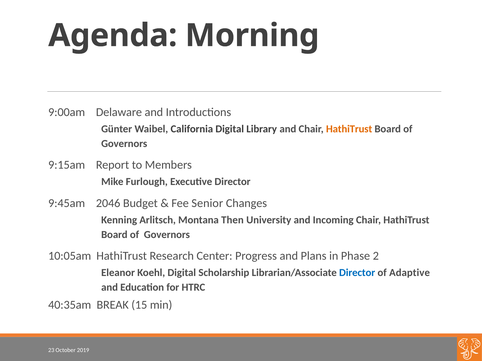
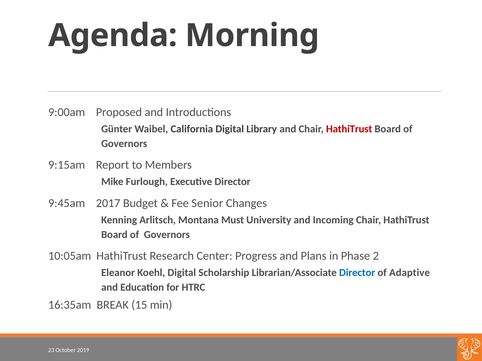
Delaware: Delaware -> Proposed
HathiTrust at (349, 129) colour: orange -> red
2046: 2046 -> 2017
Then: Then -> Must
40:35am: 40:35am -> 16:35am
